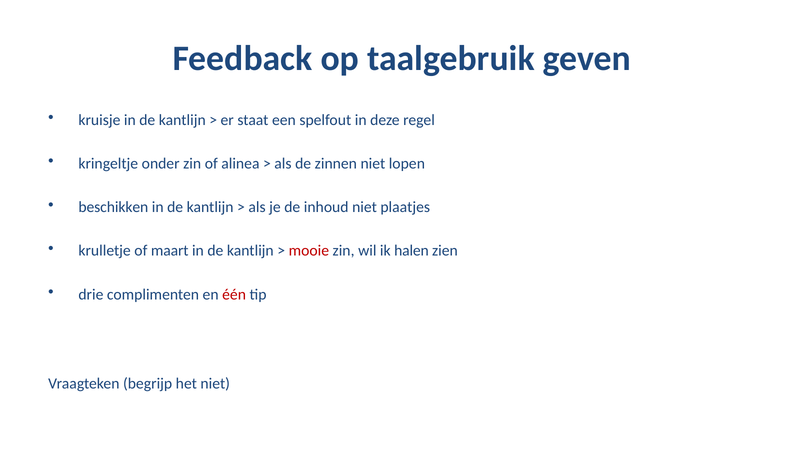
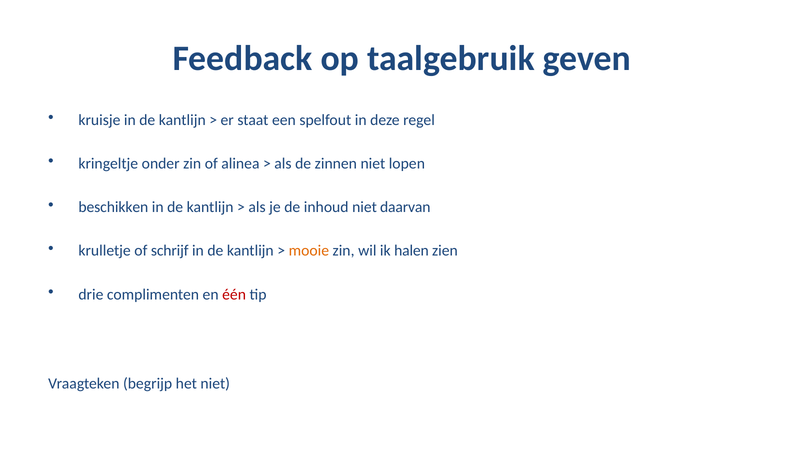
plaatjes: plaatjes -> daarvan
maart: maart -> schrijf
mooie colour: red -> orange
